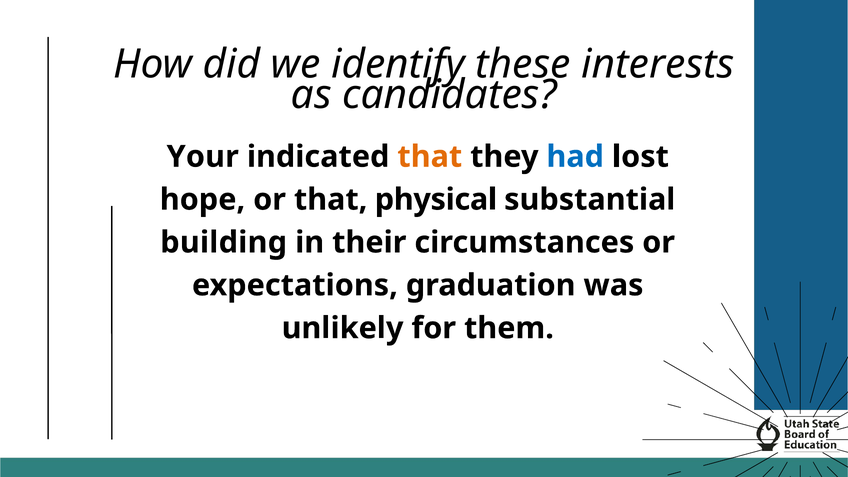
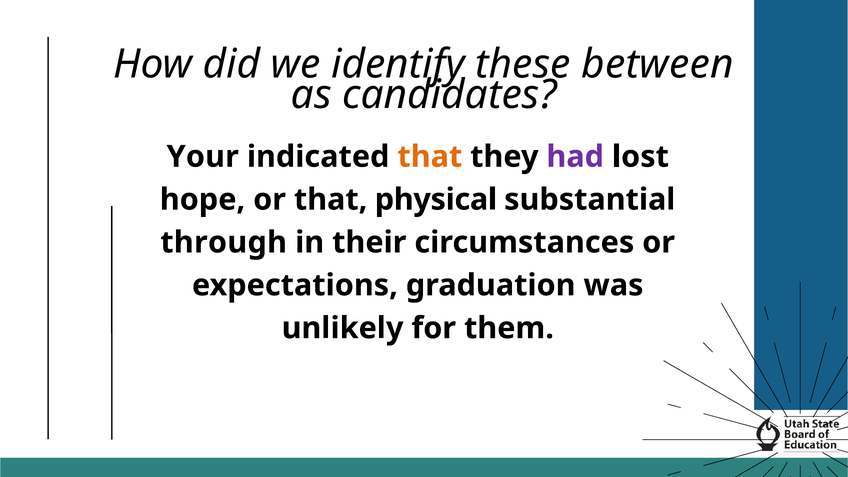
interests: interests -> between
had colour: blue -> purple
building: building -> through
